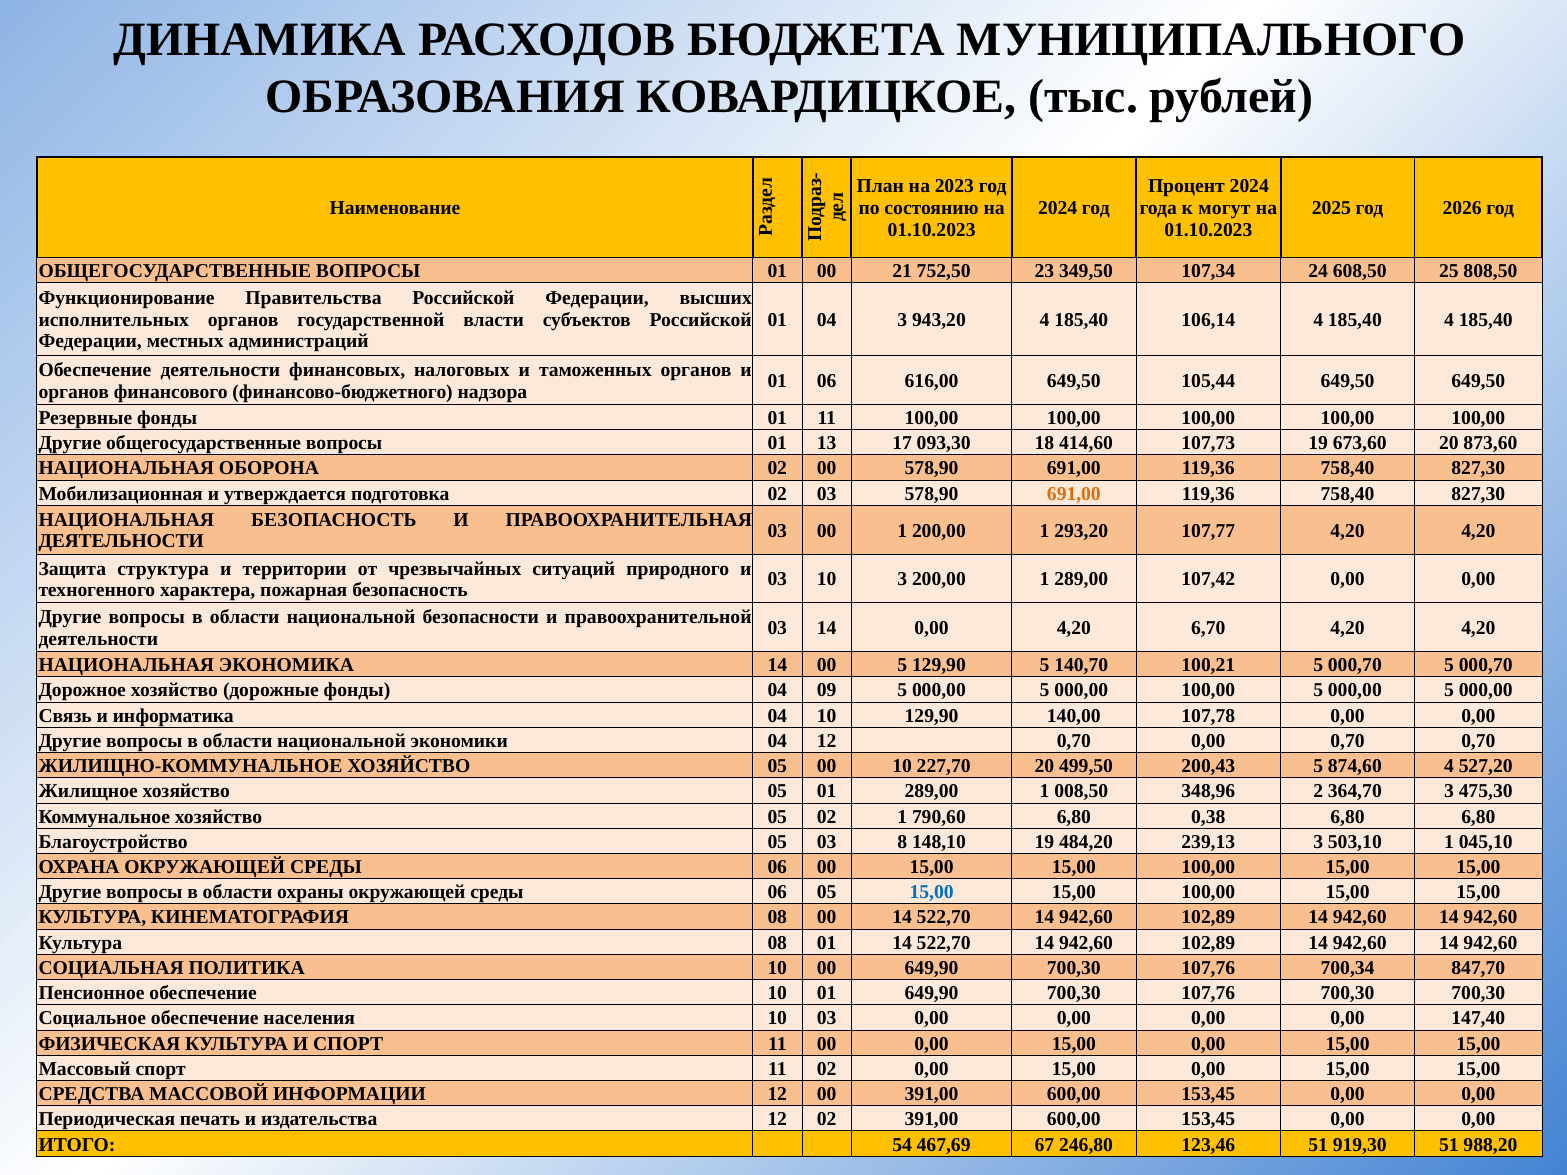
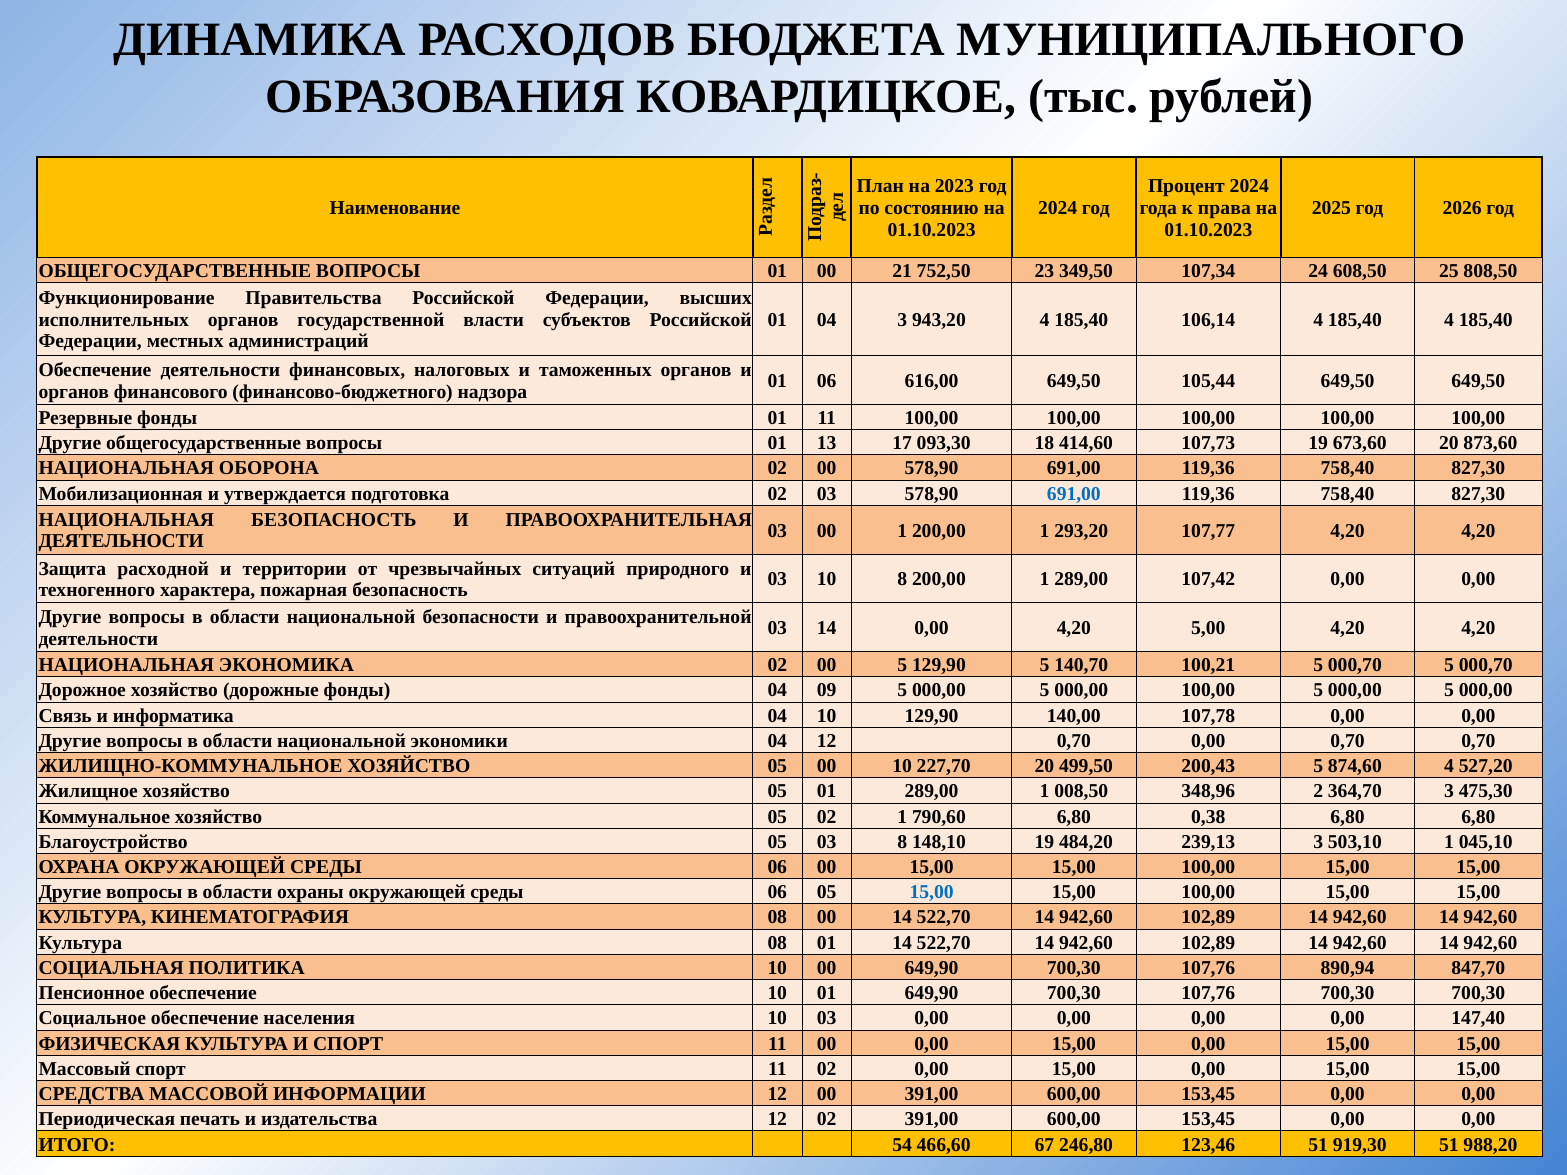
могут: могут -> права
691,00 at (1074, 494) colour: orange -> blue
структура: структура -> расходной
10 3: 3 -> 8
6,70: 6,70 -> 5,00
ЭКОНОМИКА 14: 14 -> 02
700,34: 700,34 -> 890,94
467,69: 467,69 -> 466,60
